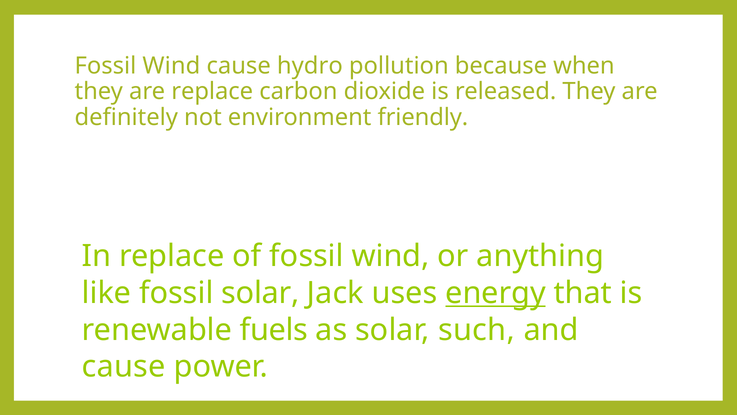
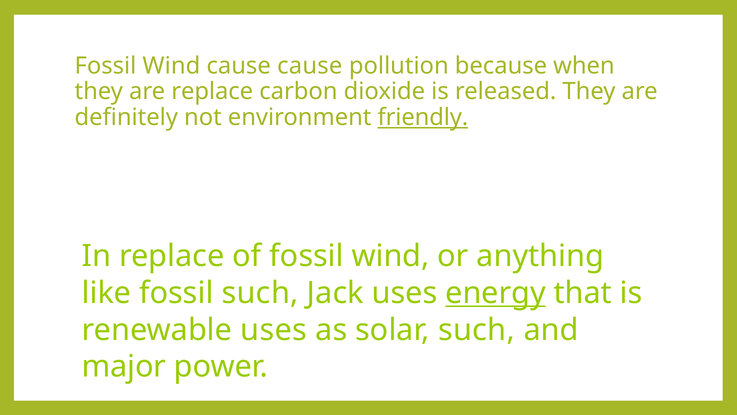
cause hydro: hydro -> cause
friendly underline: none -> present
fossil solar: solar -> such
renewable fuels: fuels -> uses
cause at (124, 366): cause -> major
